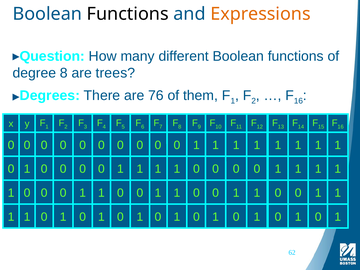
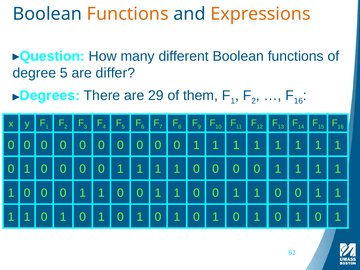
Functions at (128, 14) colour: black -> orange
degree 8: 8 -> 5
trees: trees -> differ
76: 76 -> 29
